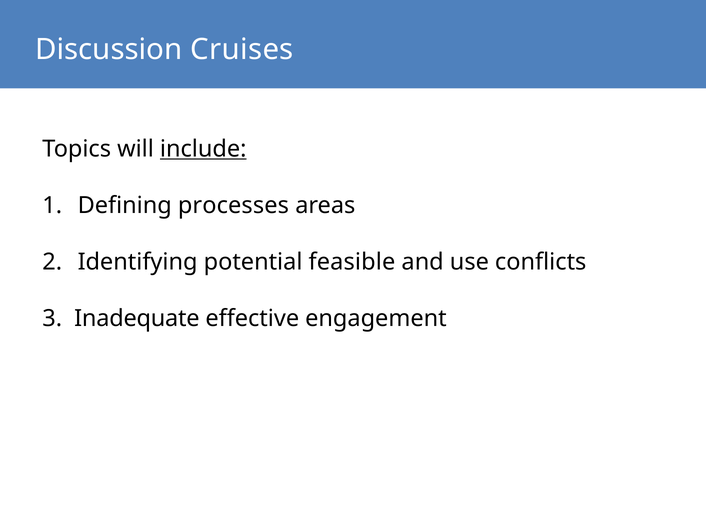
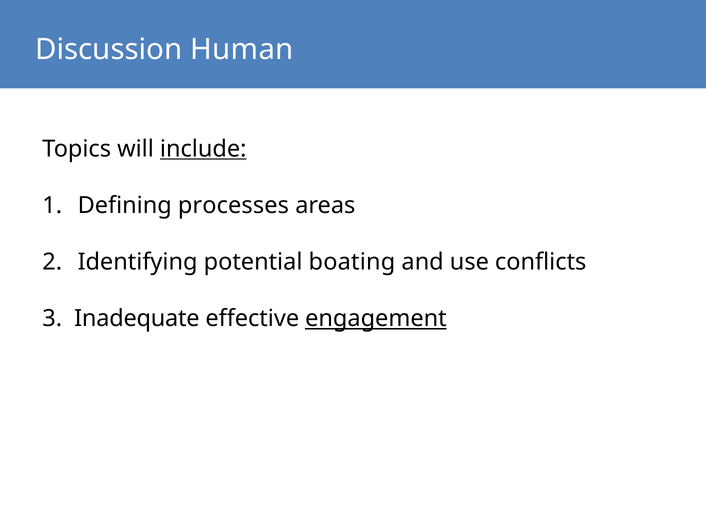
Cruises: Cruises -> Human
feasible: feasible -> boating
engagement underline: none -> present
